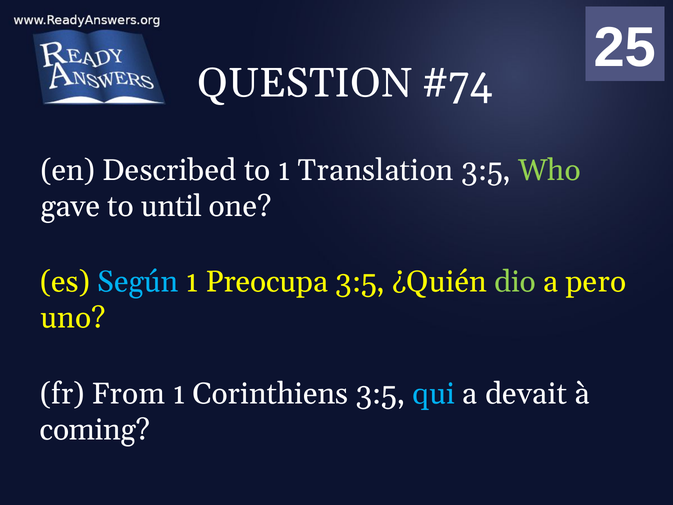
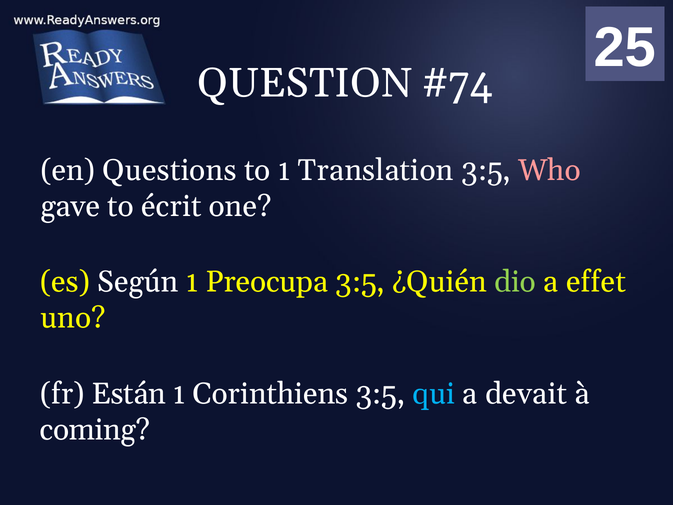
Described: Described -> Questions
Who colour: light green -> pink
until: until -> écrit
Según colour: light blue -> white
pero: pero -> effet
From: From -> Están
